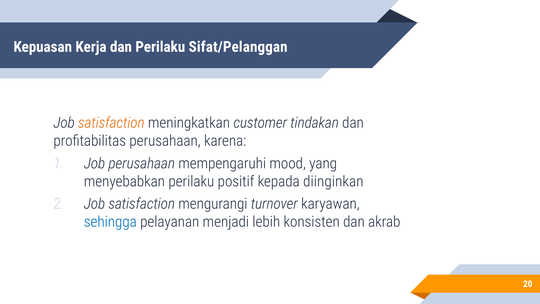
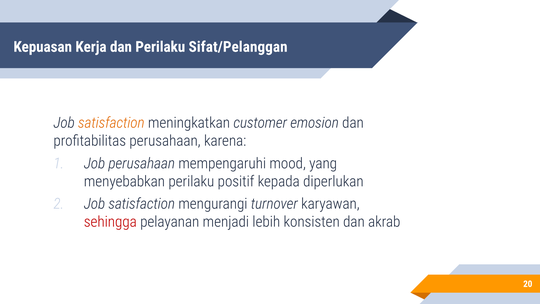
tindakan: tindakan -> emosion
diinginkan: diinginkan -> diperlukan
sehingga colour: blue -> red
